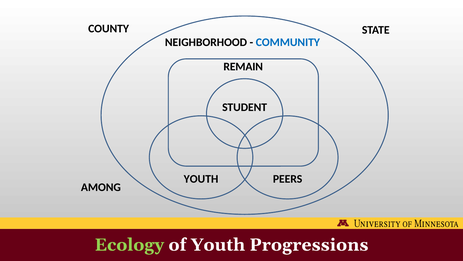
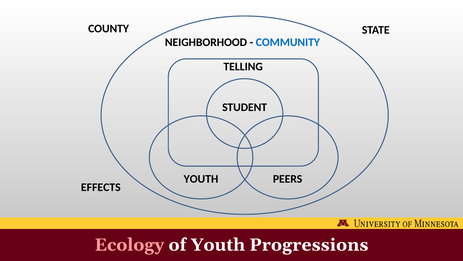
REMAIN: REMAIN -> TELLING
AMONG: AMONG -> EFFECTS
Ecology colour: light green -> pink
